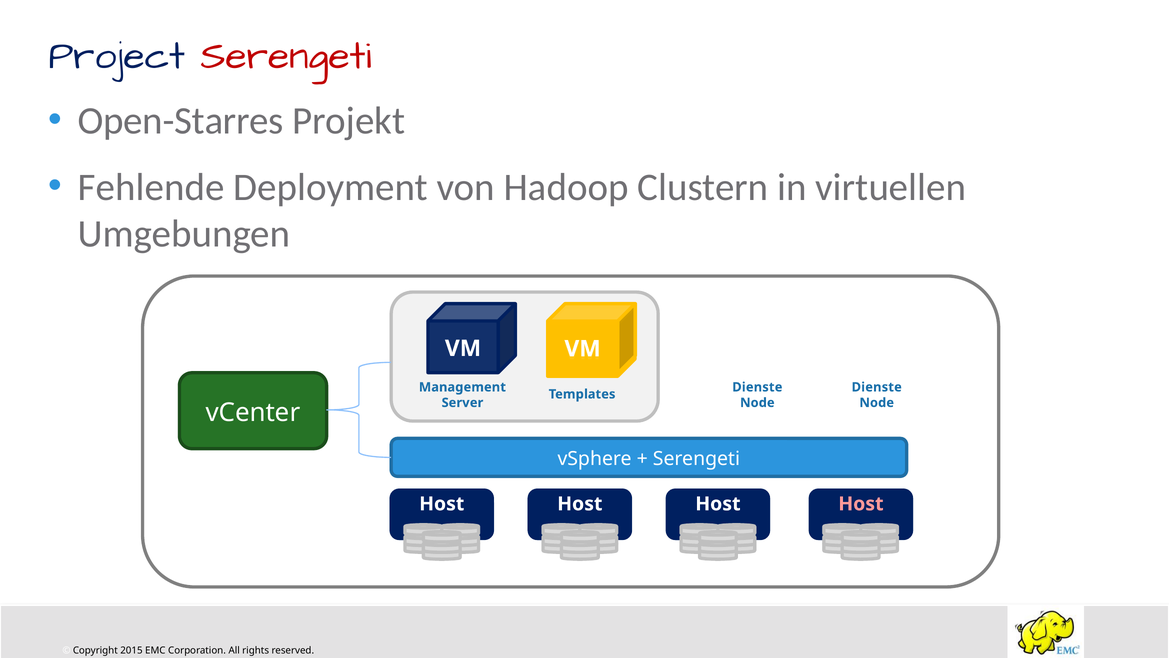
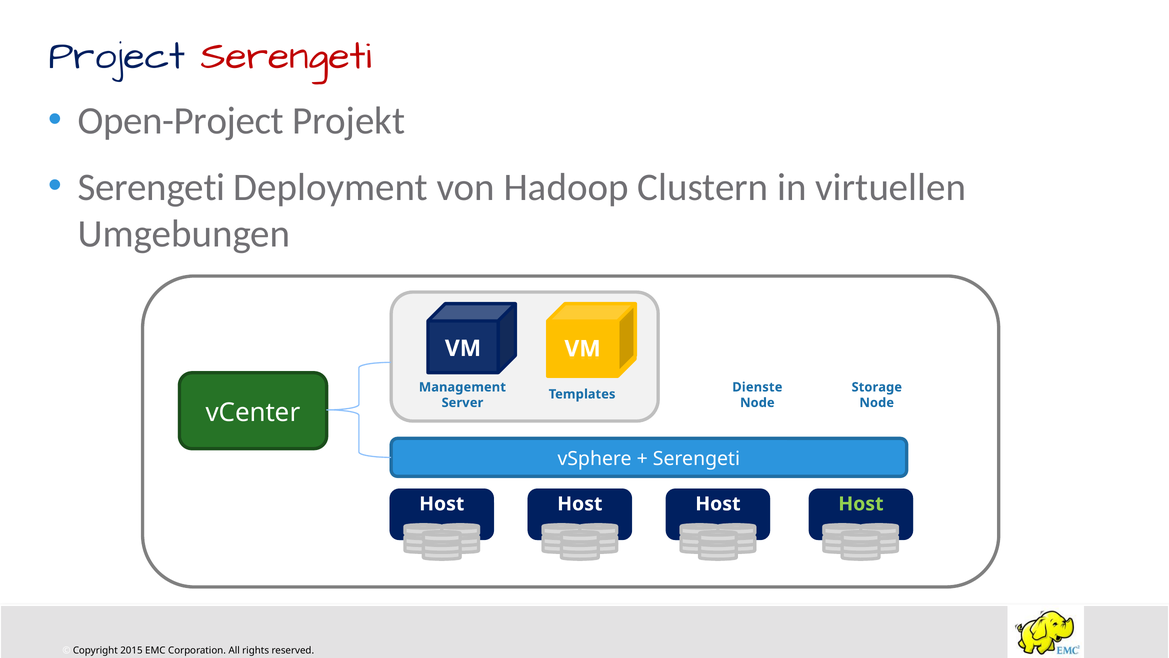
Open-Starres: Open-Starres -> Open-Project
Fehlende at (151, 187): Fehlende -> Serengeti
Dienste at (877, 387): Dienste -> Storage
Host at (861, 504) colour: pink -> light green
